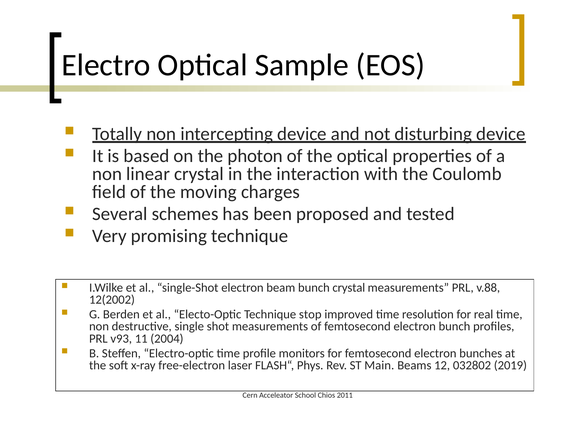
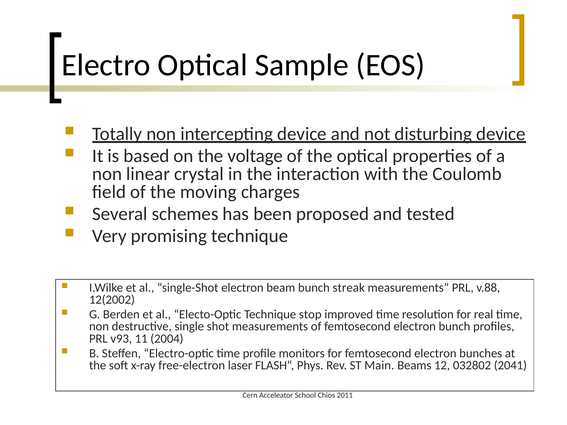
photon: photon -> voltage
bunch crystal: crystal -> streak
2019: 2019 -> 2041
